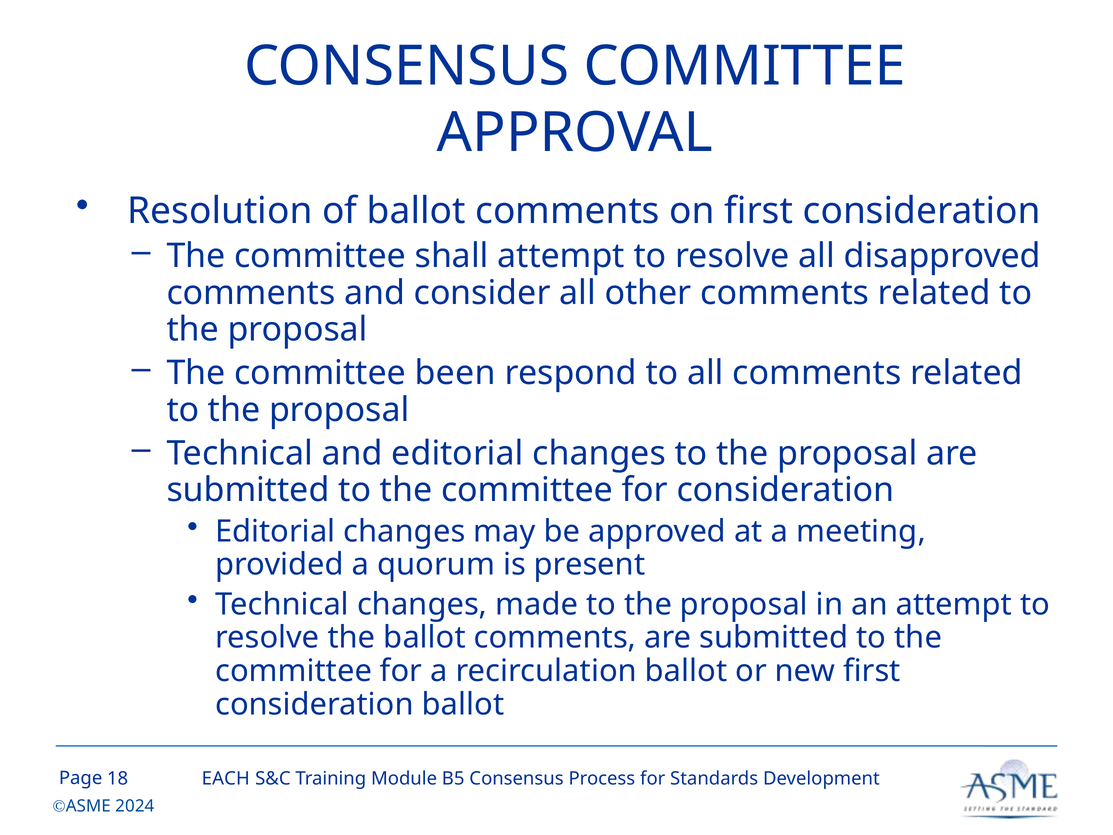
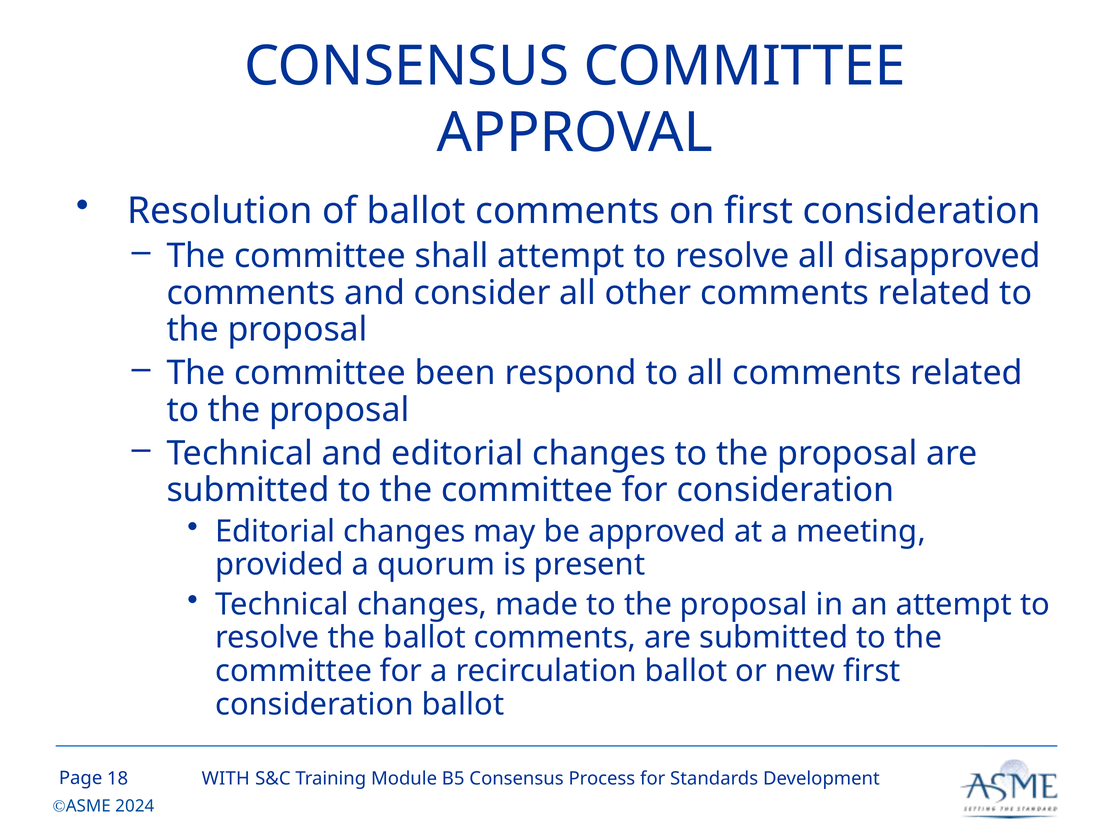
EACH: EACH -> WITH
